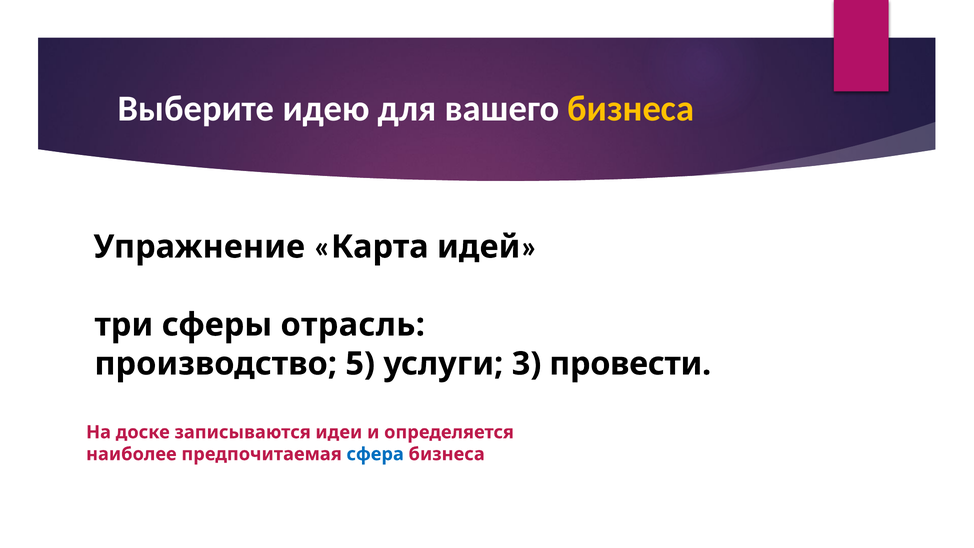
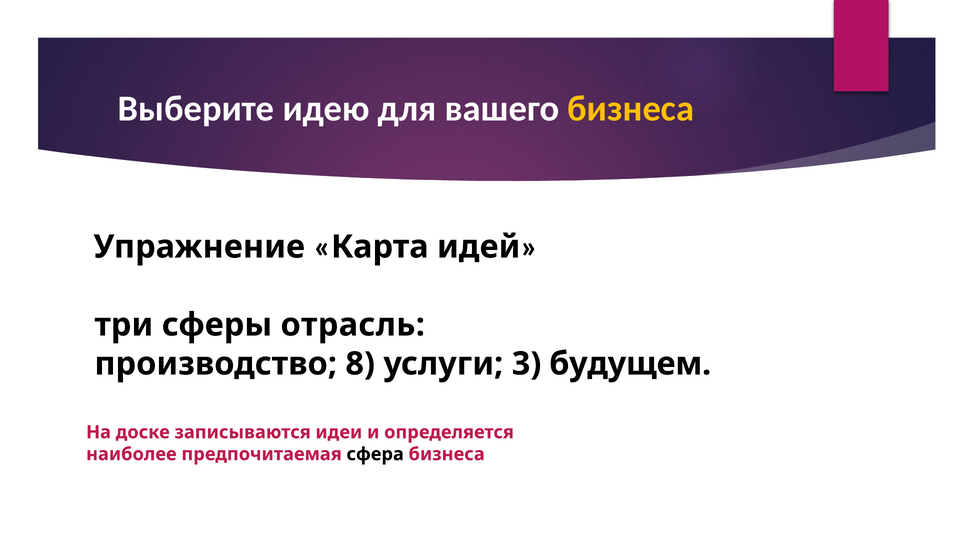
5: 5 -> 8
провести: провести -> будущем
сфера colour: blue -> black
